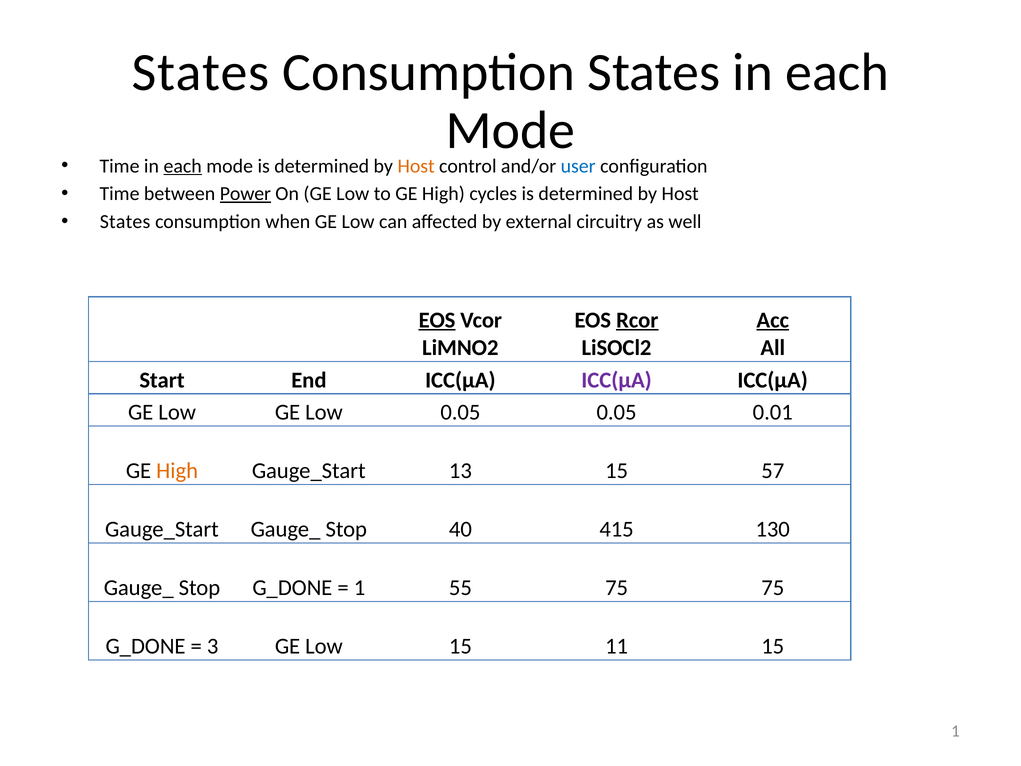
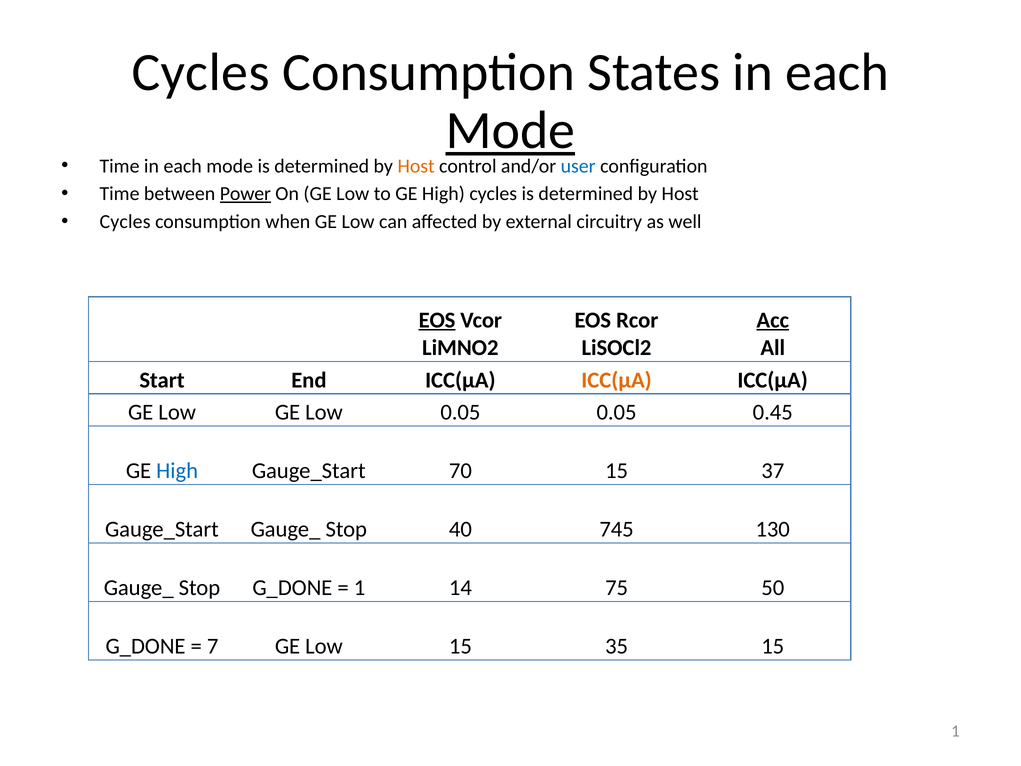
States at (201, 72): States -> Cycles
Mode at (510, 131) underline: none -> present
each at (183, 166) underline: present -> none
States at (125, 222): States -> Cycles
Rcor underline: present -> none
ICC(µA at (617, 380) colour: purple -> orange
0.01: 0.01 -> 0.45
High at (177, 471) colour: orange -> blue
13: 13 -> 70
57: 57 -> 37
415: 415 -> 745
55: 55 -> 14
75 75: 75 -> 50
3: 3 -> 7
11: 11 -> 35
